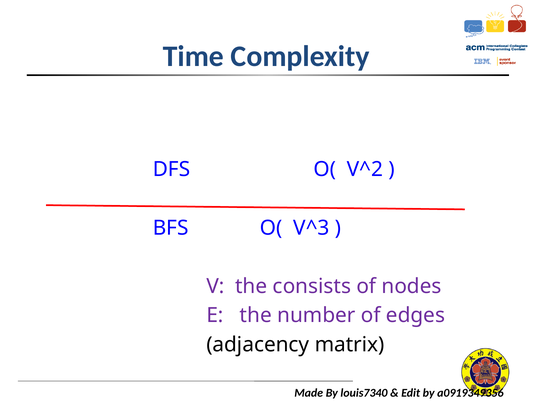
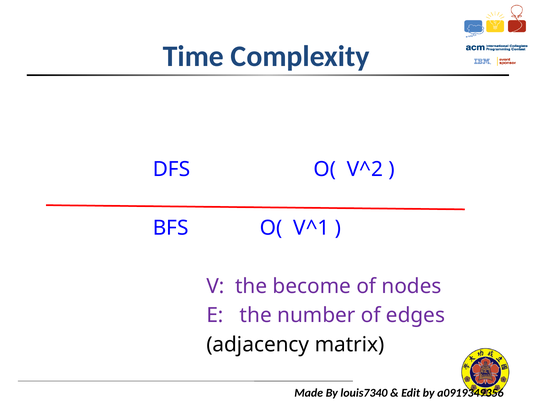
V^3: V^3 -> V^1
consists: consists -> become
